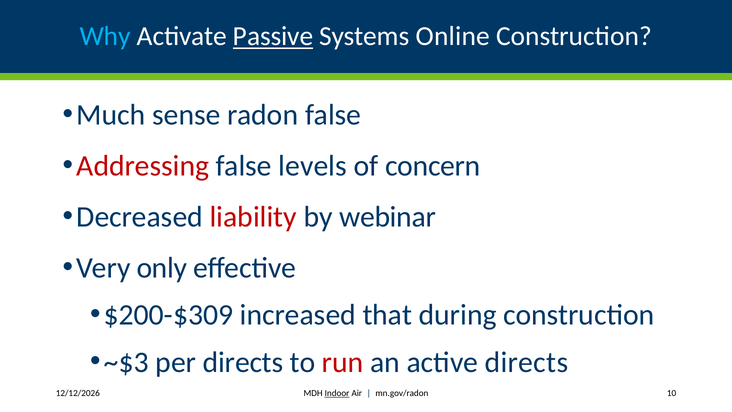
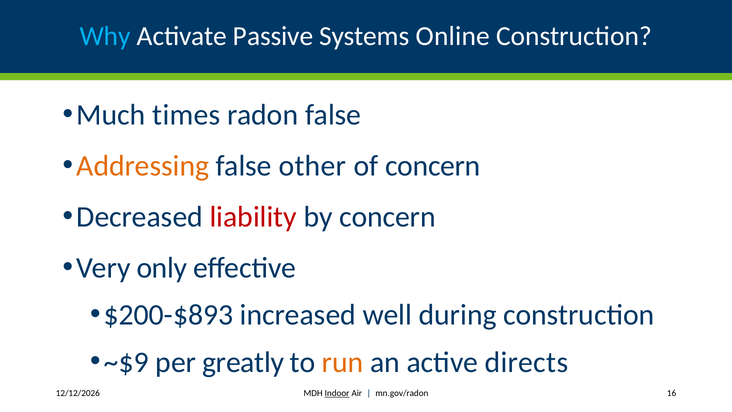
Passive underline: present -> none
sense: sense -> times
Addressing colour: red -> orange
levels: levels -> other
by webinar: webinar -> concern
$200-$309: $200-$309 -> $200-$893
that: that -> well
~$3: ~$3 -> ~$9
per directs: directs -> greatly
run colour: red -> orange
10: 10 -> 16
